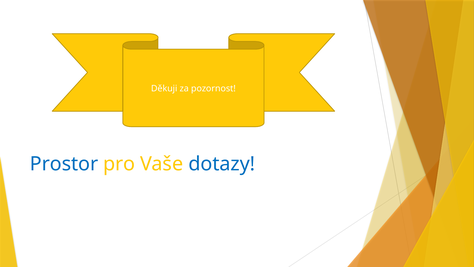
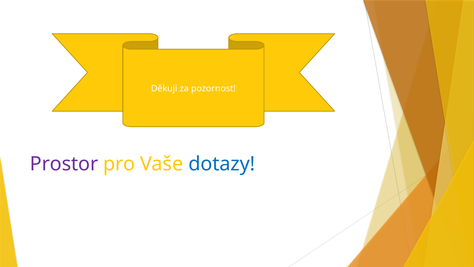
Prostor colour: blue -> purple
